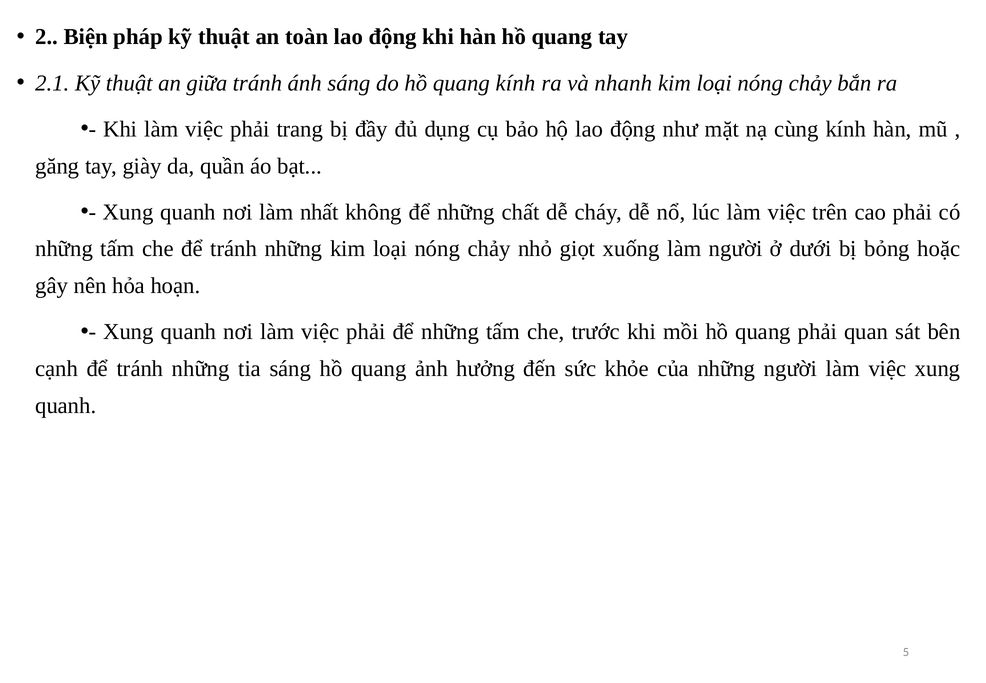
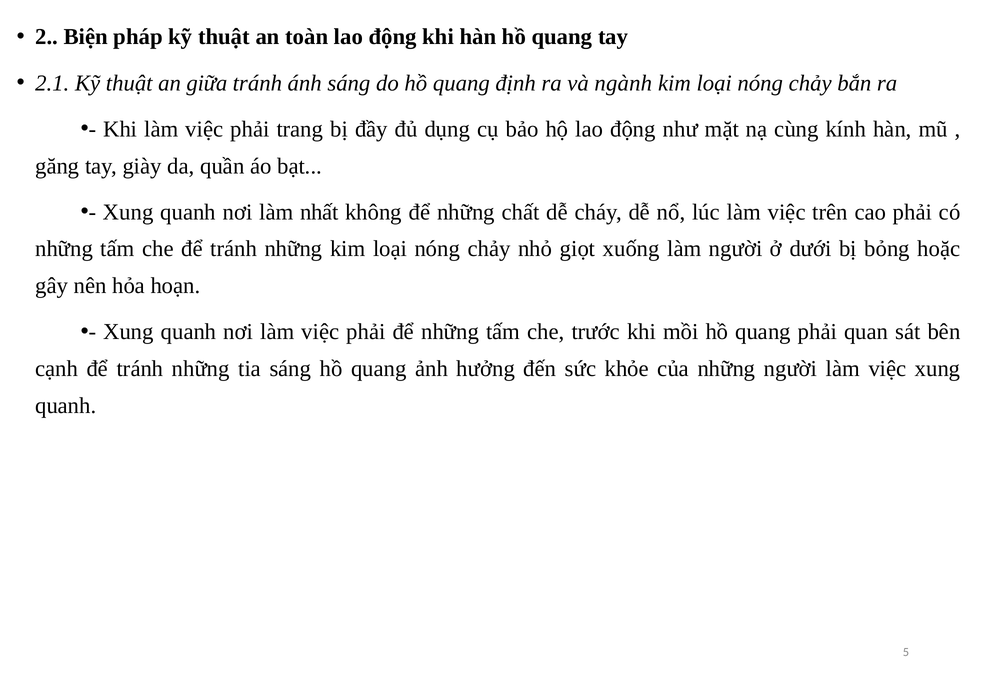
quang kính: kính -> định
nhanh: nhanh -> ngành
